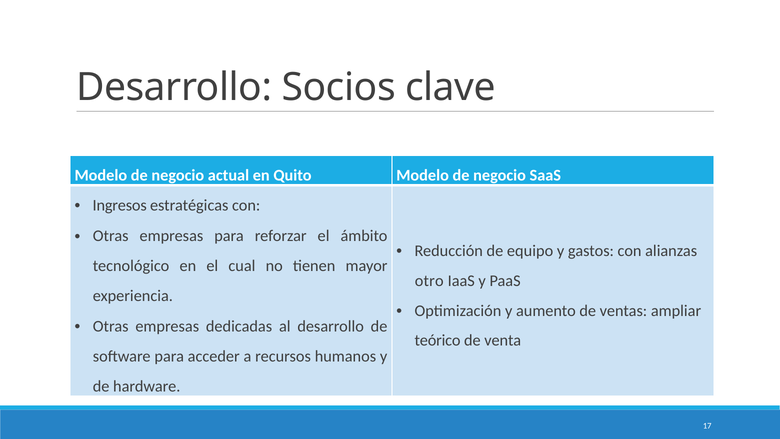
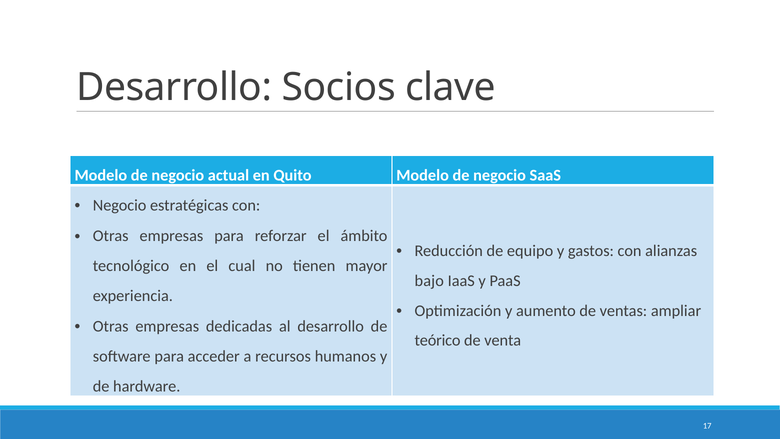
Ingresos at (120, 205): Ingresos -> Negocio
otro: otro -> bajo
